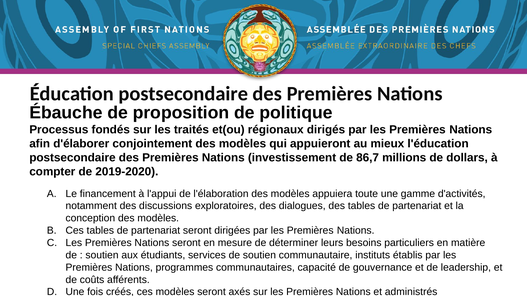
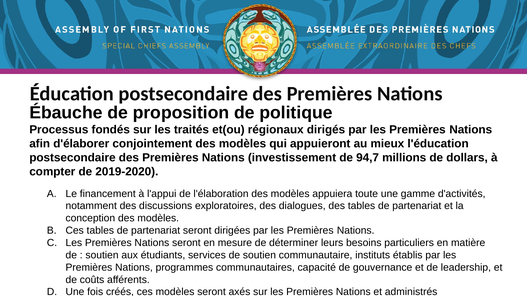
86,7: 86,7 -> 94,7
